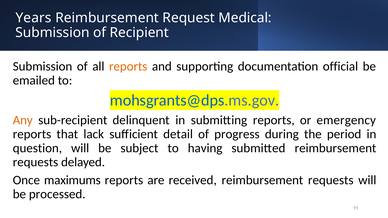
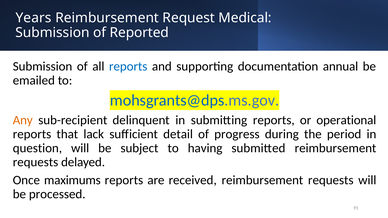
Recipient: Recipient -> Reported
reports at (128, 67) colour: orange -> blue
official: official -> annual
emergency: emergency -> operational
